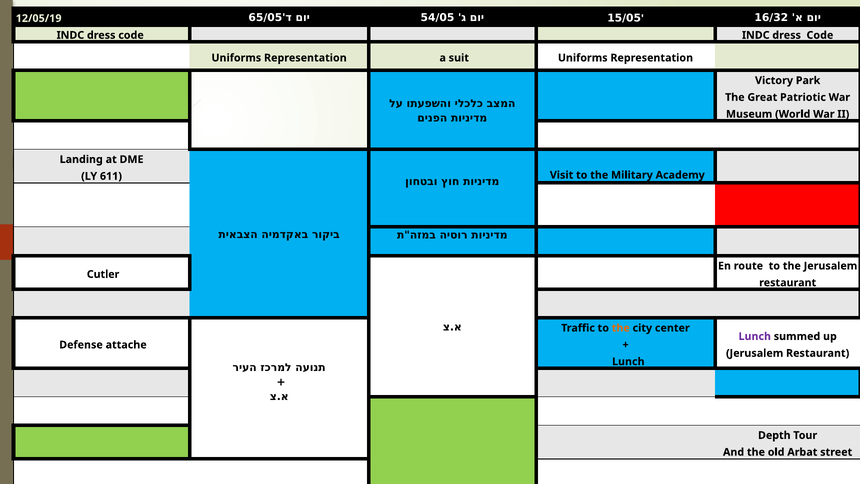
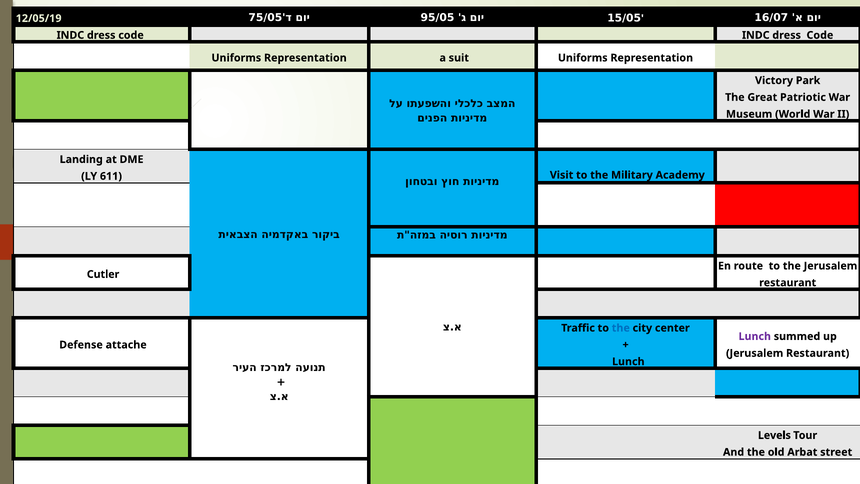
65/05: 65/05 -> 75/05
54/05: 54/05 -> 95/05
16/32: 16/32 -> 16/07
the at (621, 328) colour: orange -> blue
Depth: Depth -> Levels
